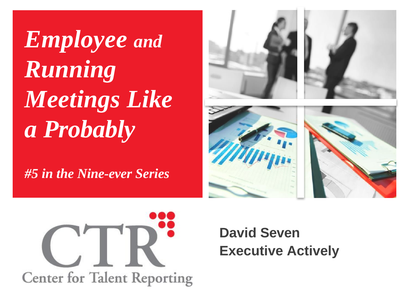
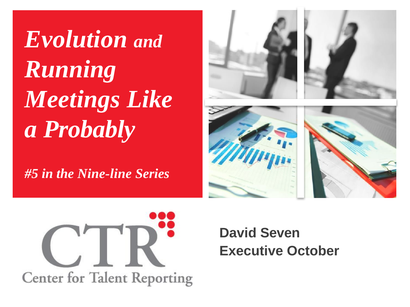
Employee: Employee -> Evolution
Nine-ever: Nine-ever -> Nine-line
Actively: Actively -> October
